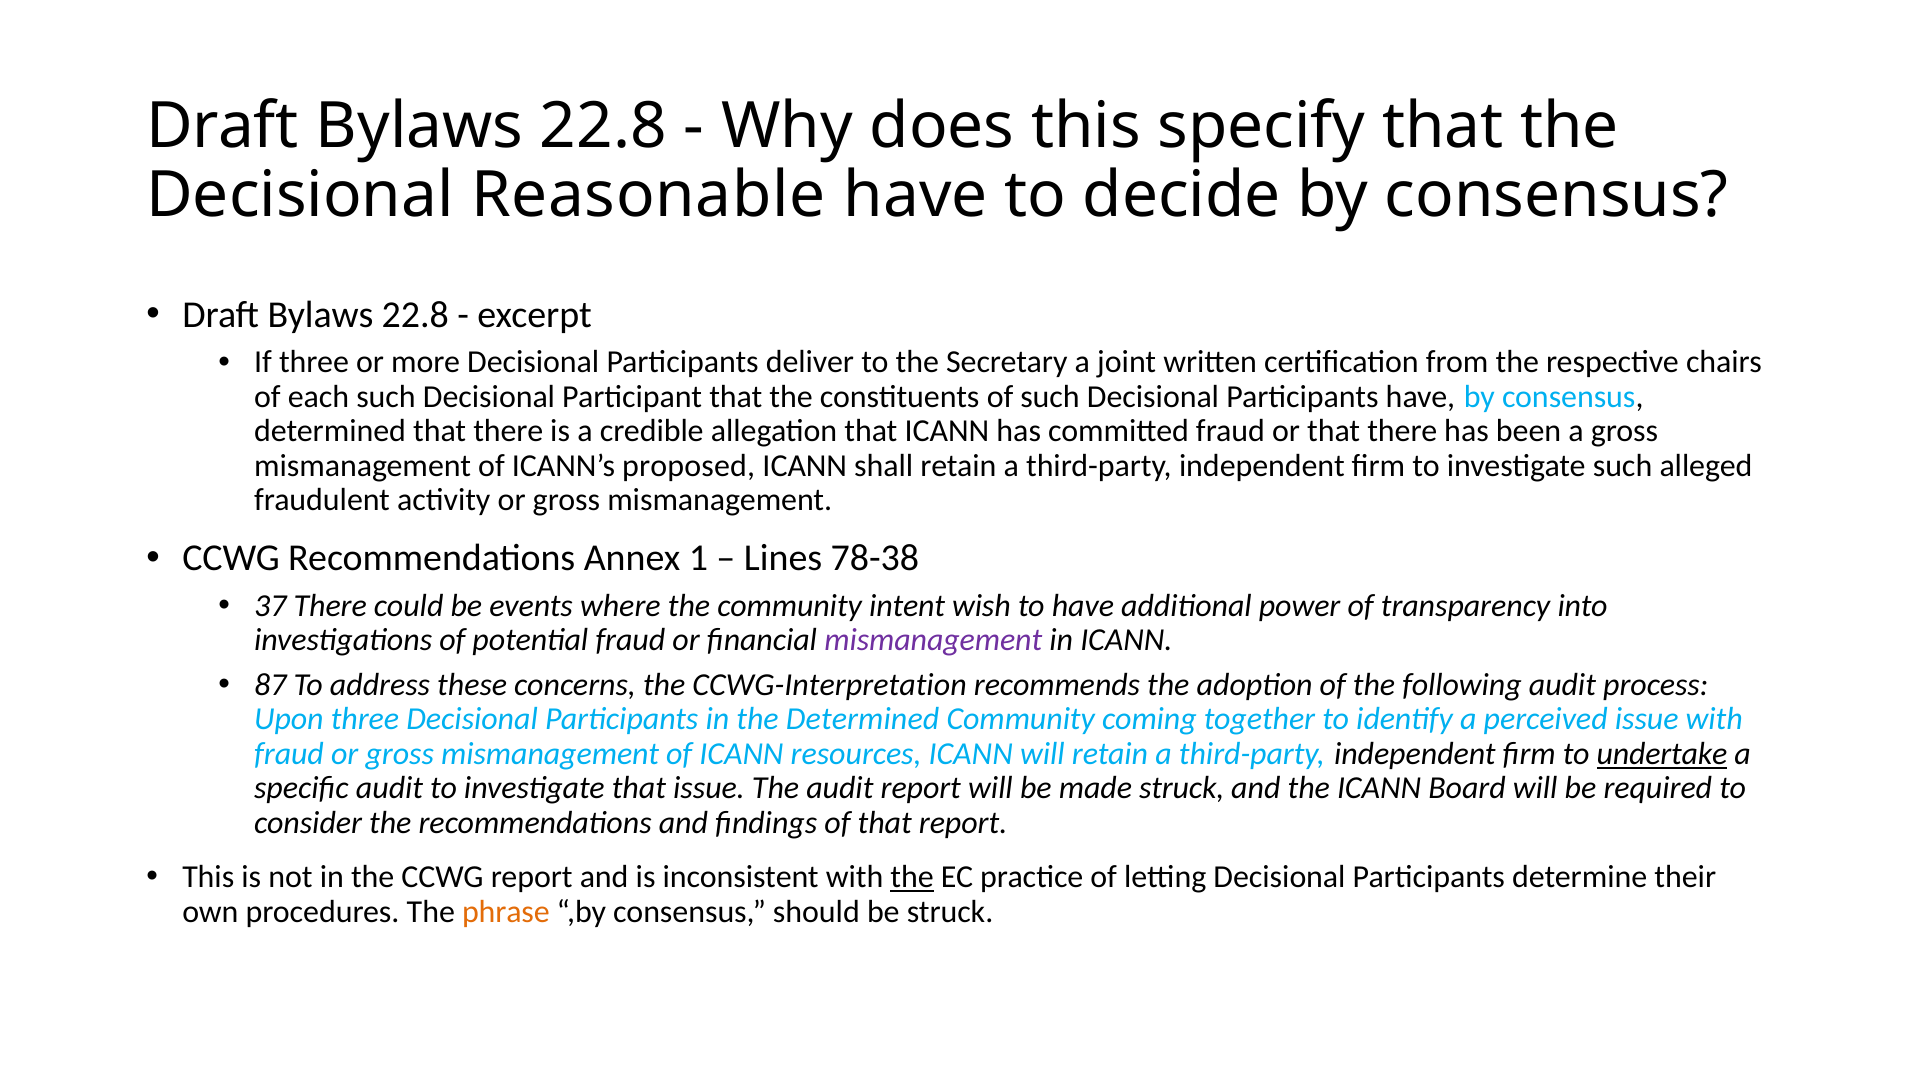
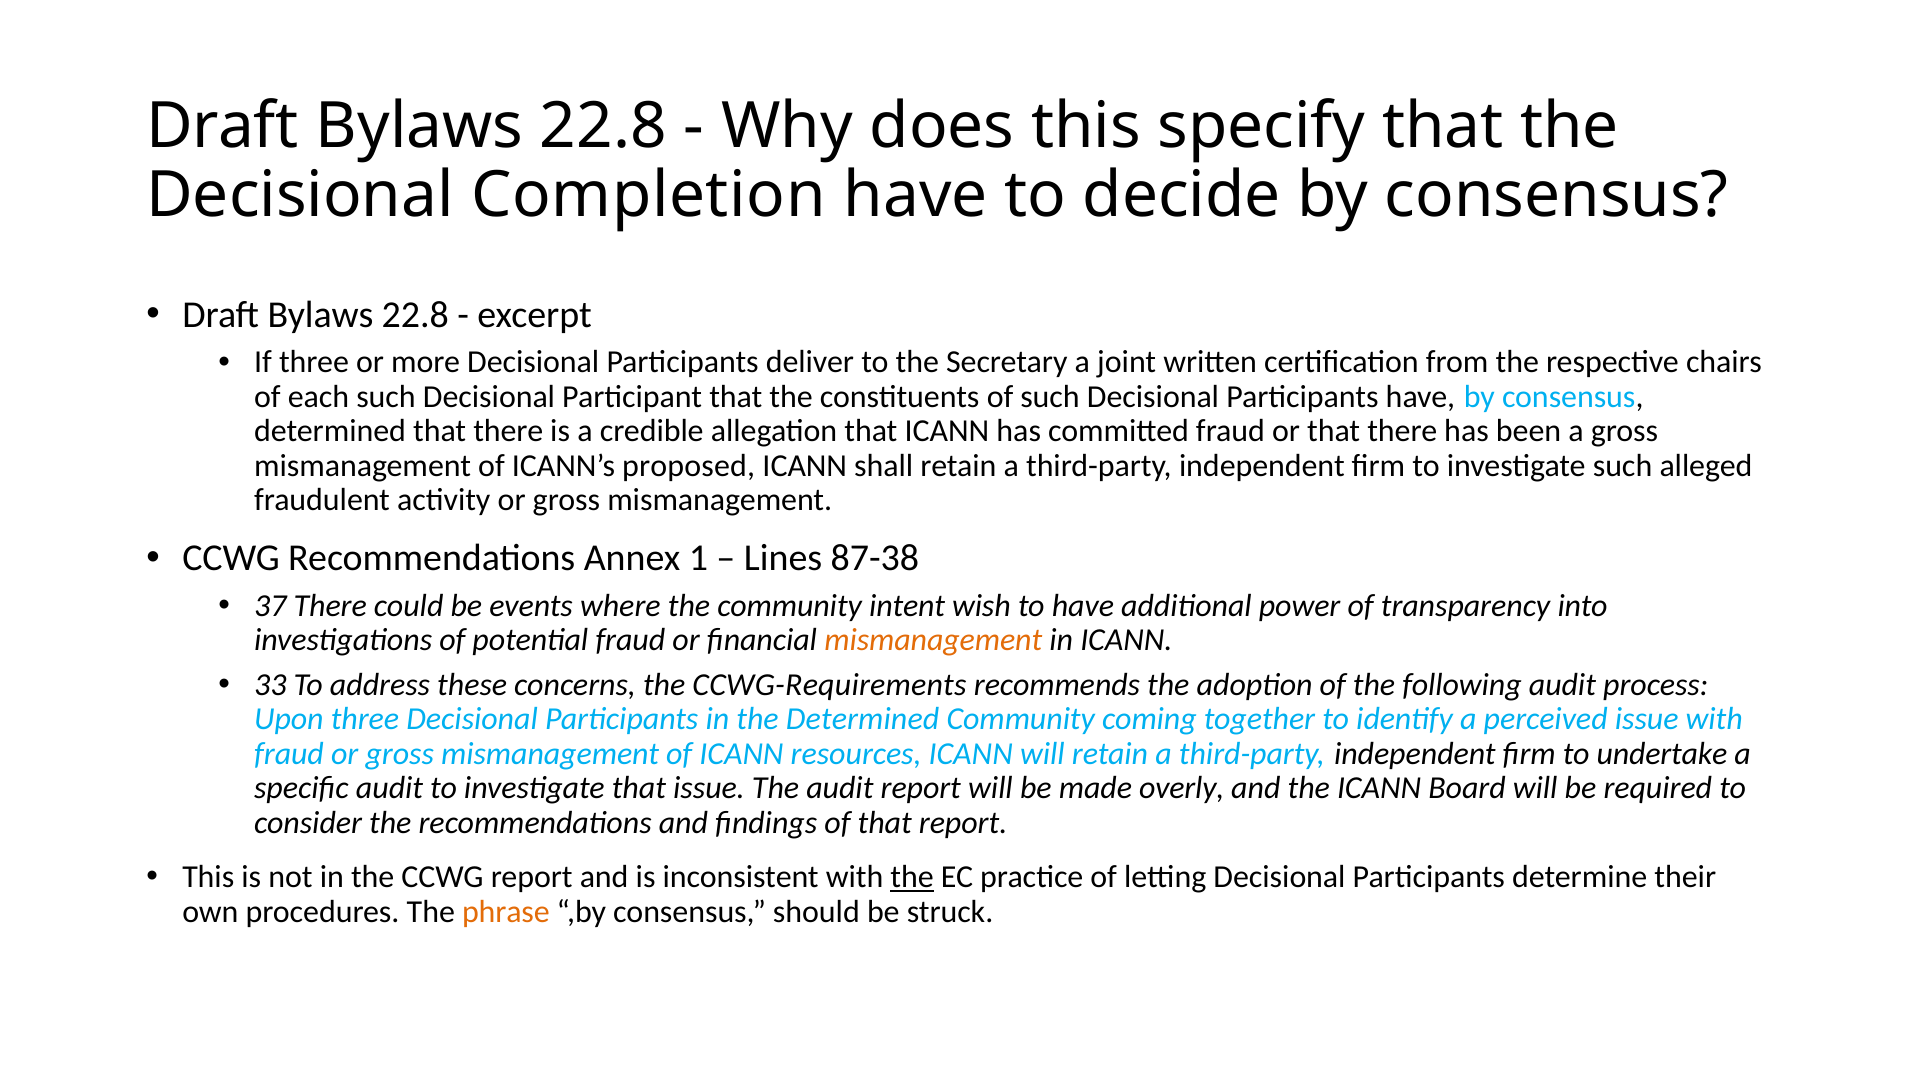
Reasonable: Reasonable -> Completion
78-38: 78-38 -> 87-38
mismanagement at (933, 641) colour: purple -> orange
87: 87 -> 33
CCWG-Interpretation: CCWG-Interpretation -> CCWG-Requirements
undertake underline: present -> none
made struck: struck -> overly
